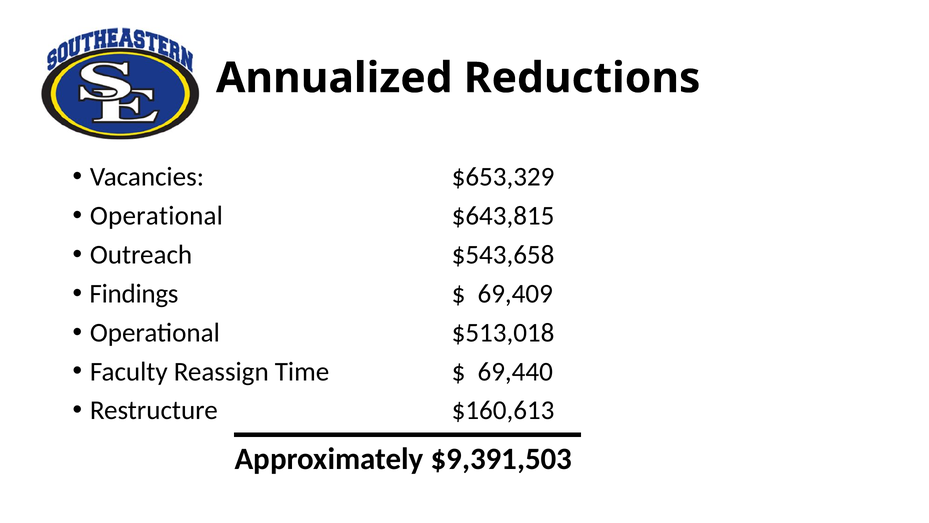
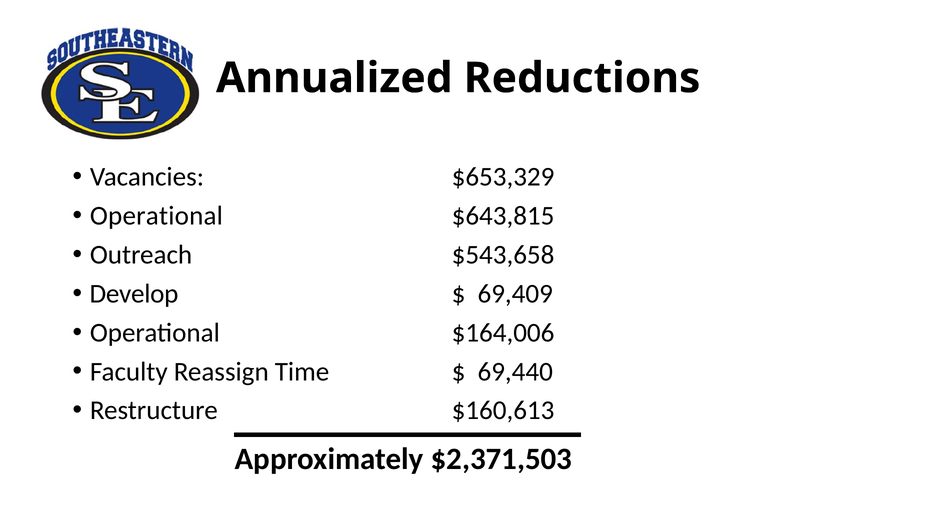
Findings: Findings -> Develop
$513,018: $513,018 -> $164,006
$9,391,503: $9,391,503 -> $2,371,503
